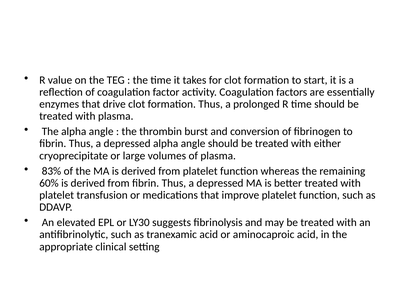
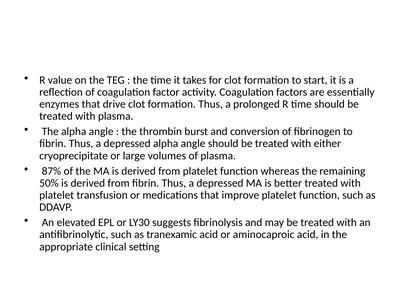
83%: 83% -> 87%
60%: 60% -> 50%
